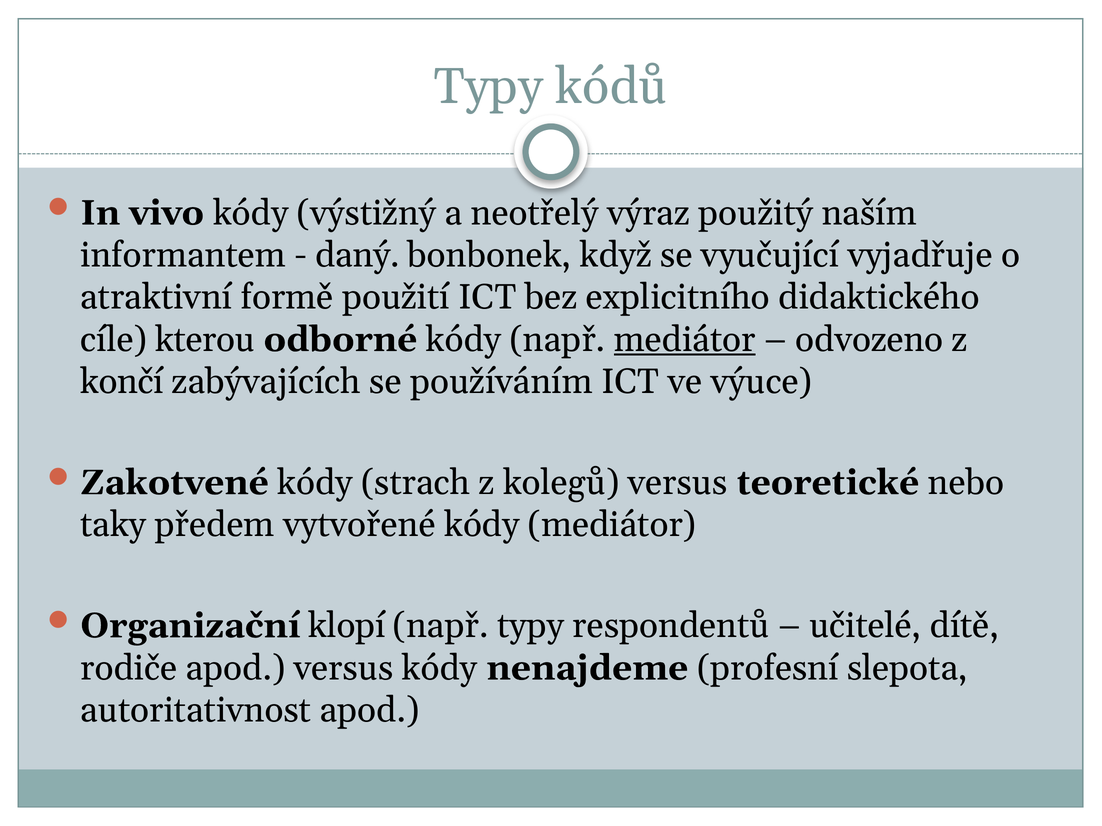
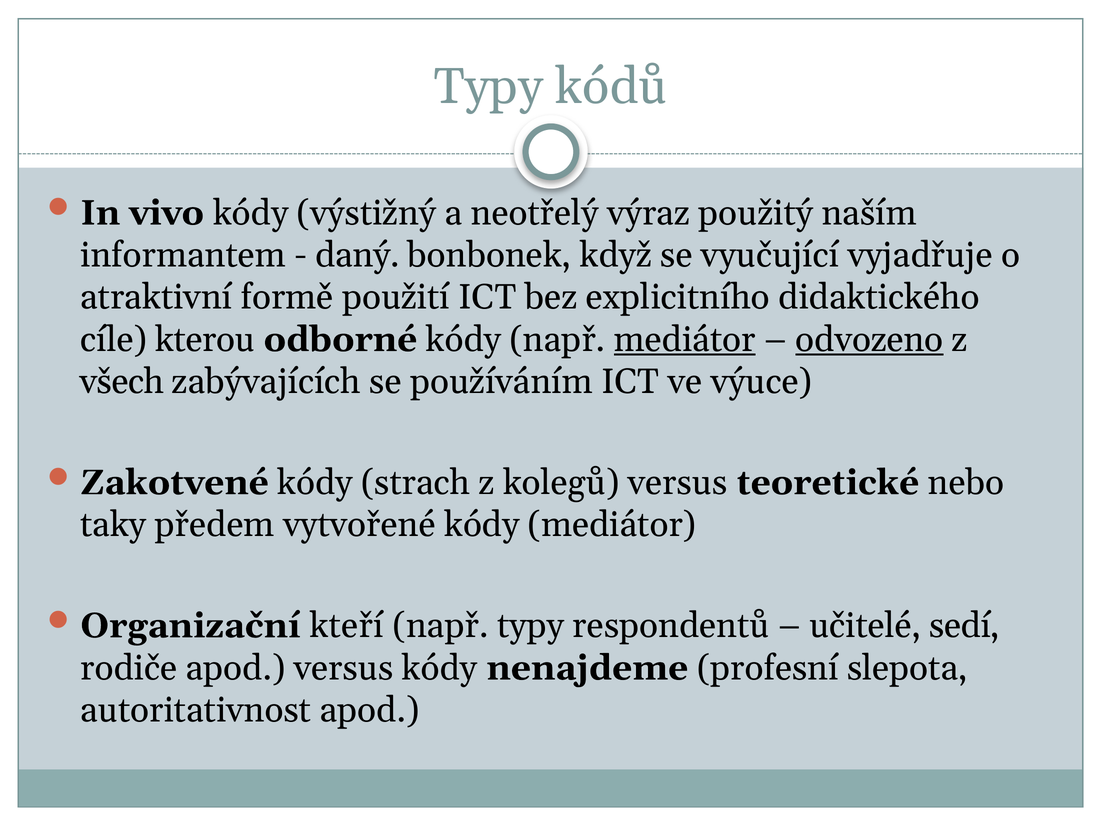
odvozeno underline: none -> present
končí: končí -> všech
klopí: klopí -> kteří
dítě: dítě -> sedí
